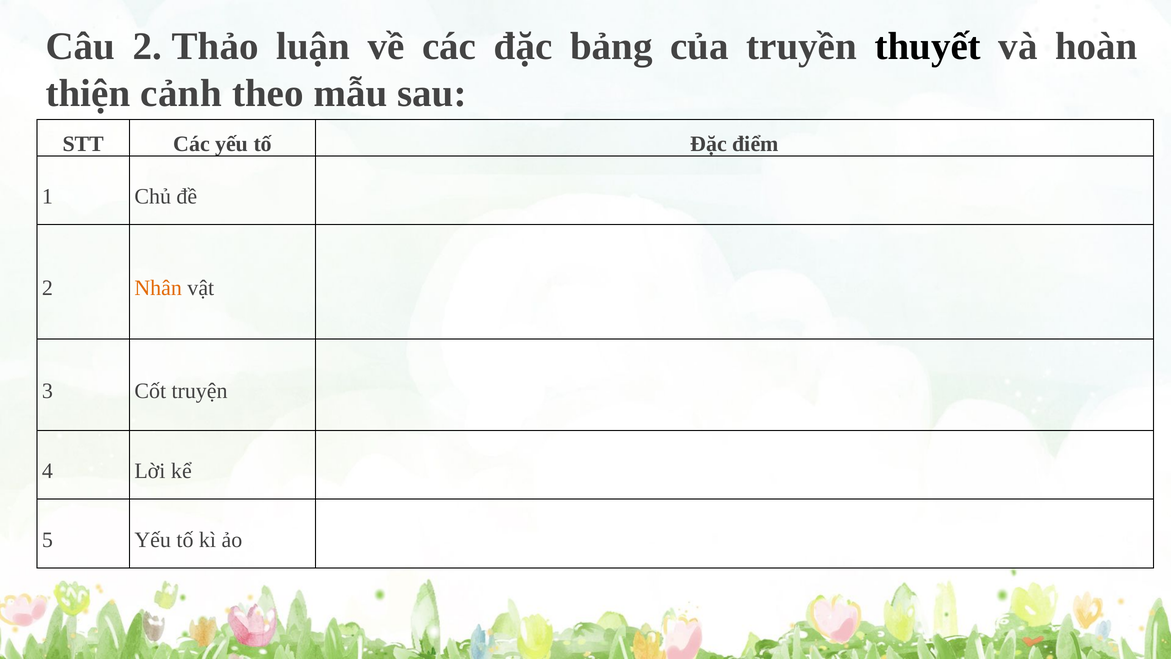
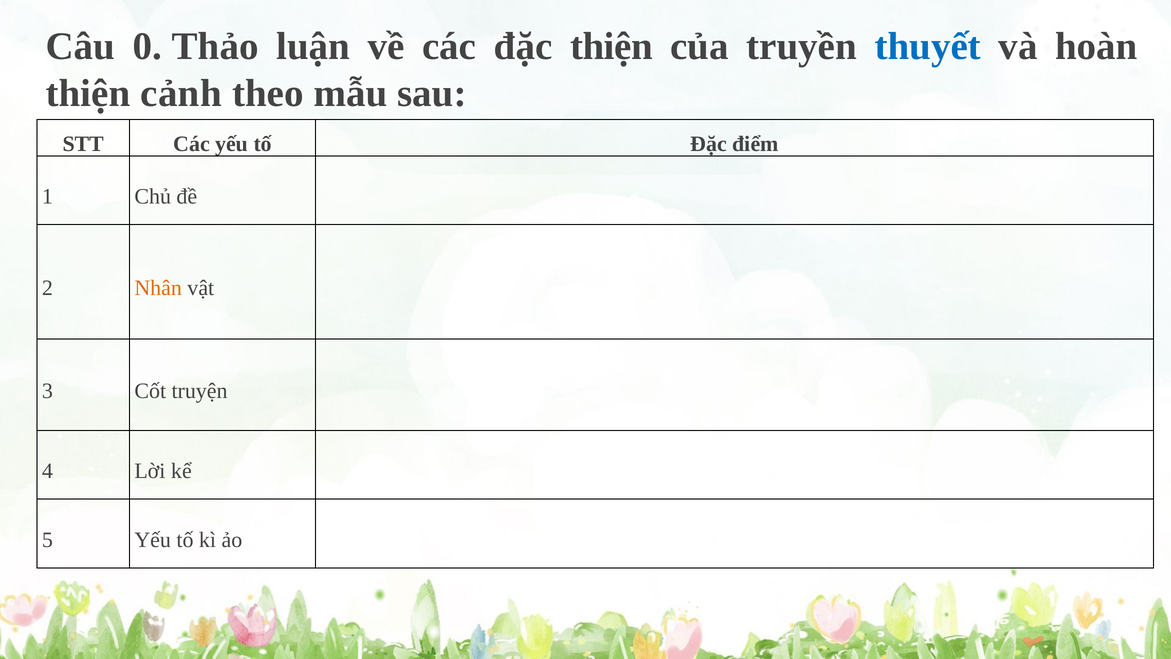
Câu 2: 2 -> 0
đặc bảng: bảng -> thiện
thuyết colour: black -> blue
